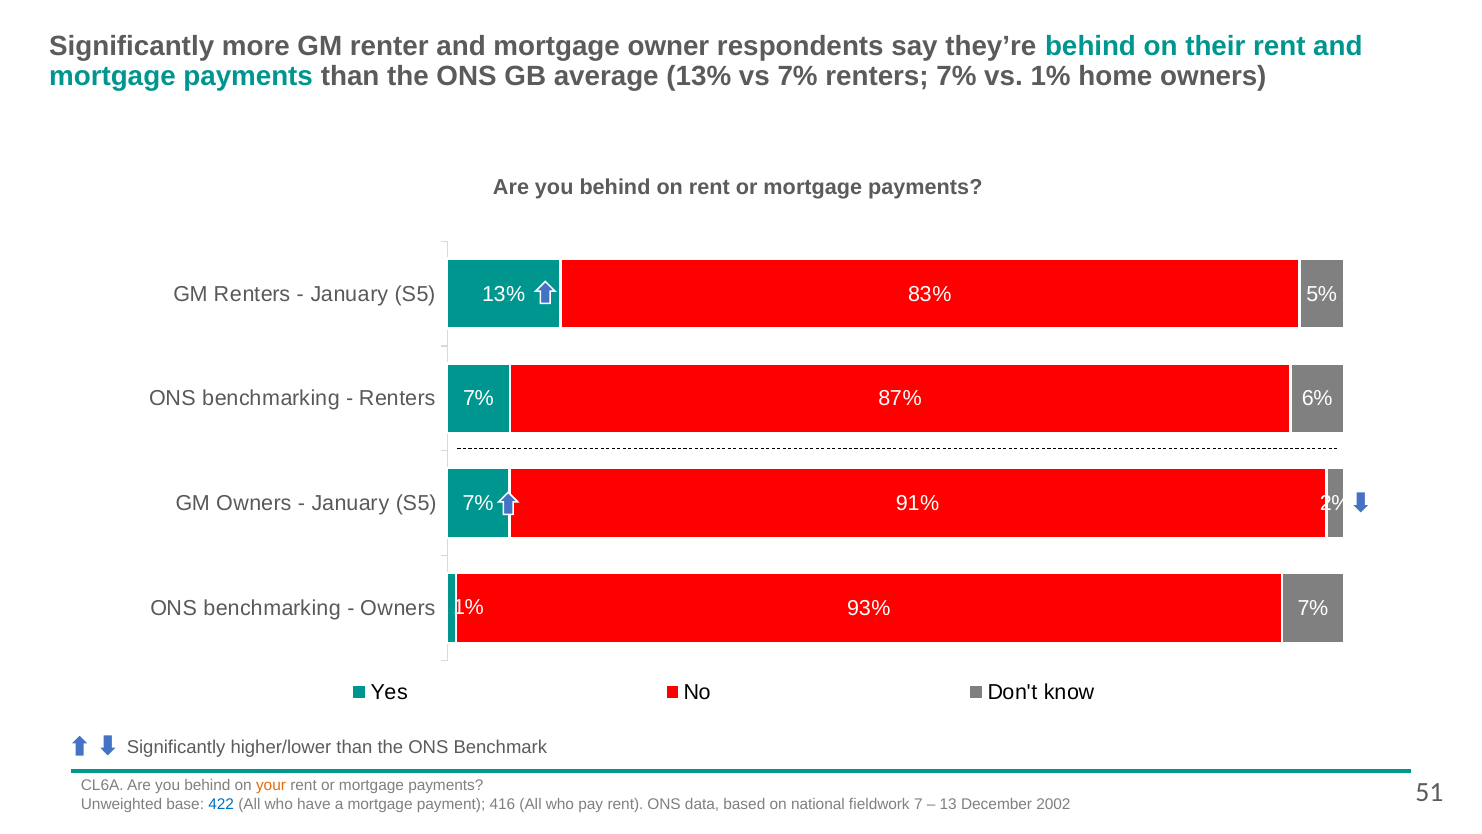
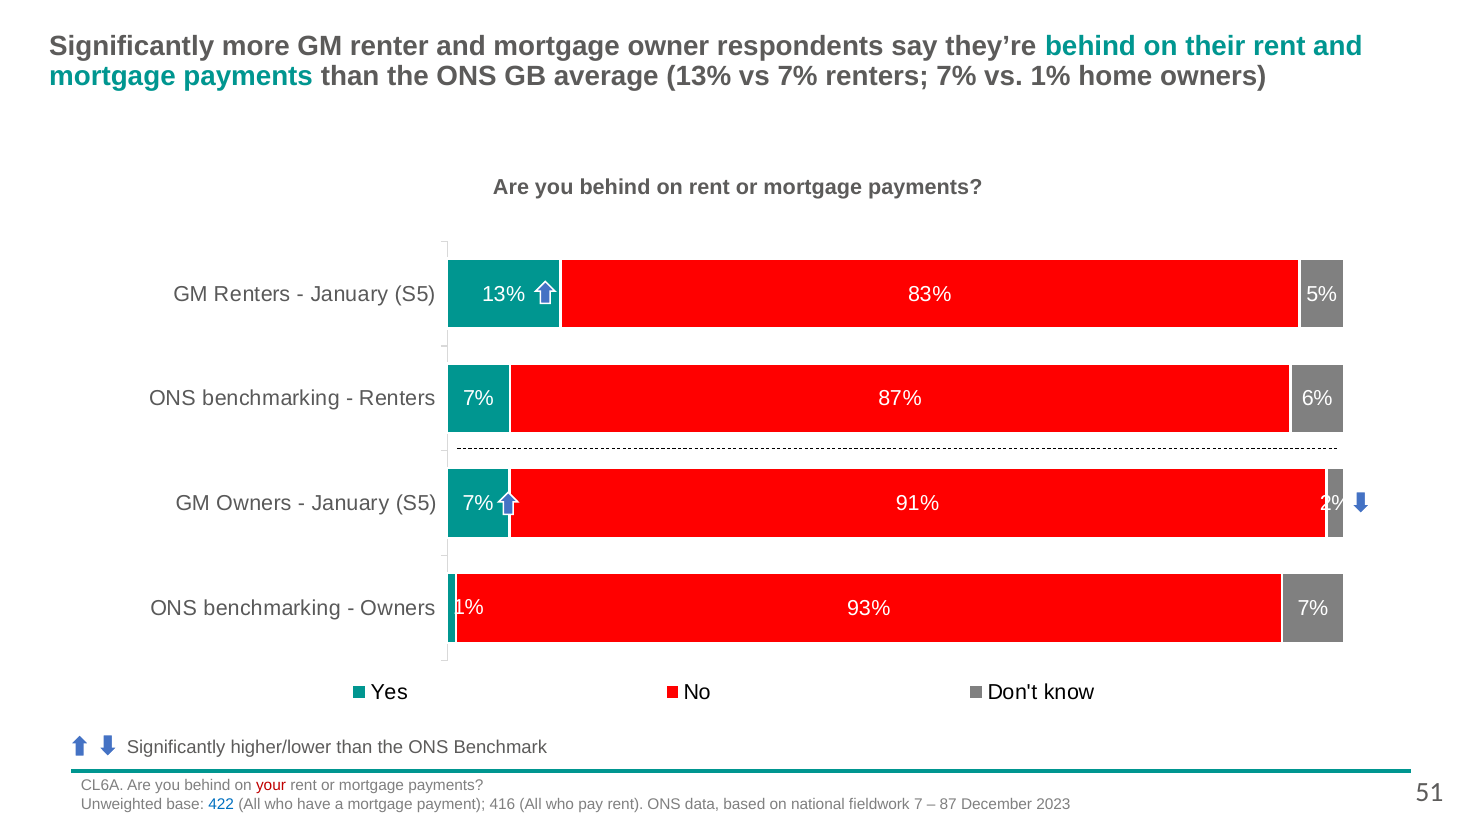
your colour: orange -> red
13: 13 -> 87
2002: 2002 -> 2023
